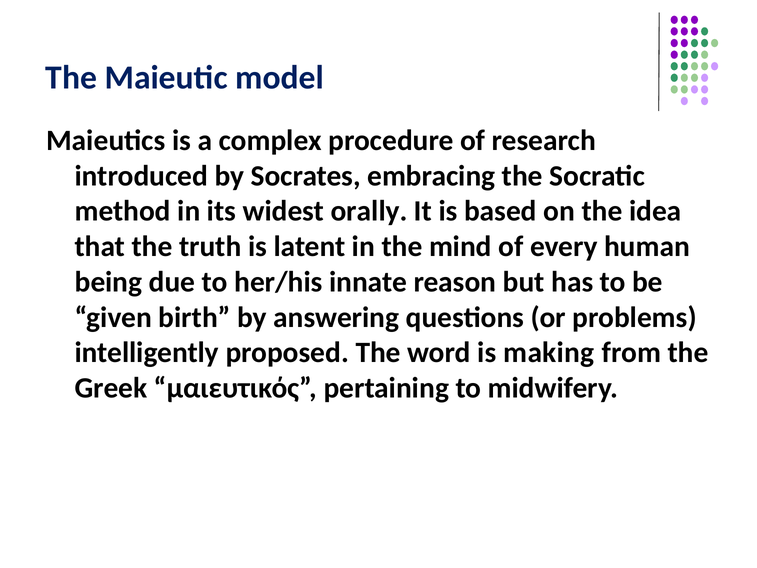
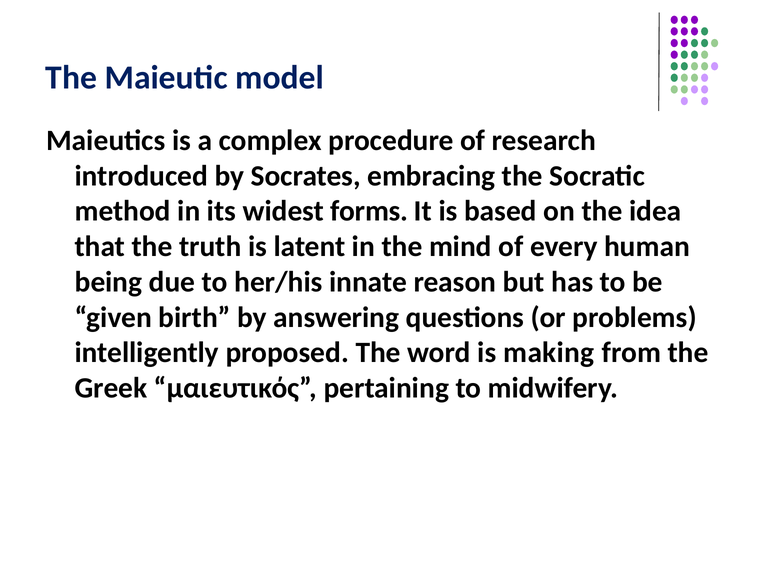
orally: orally -> forms
